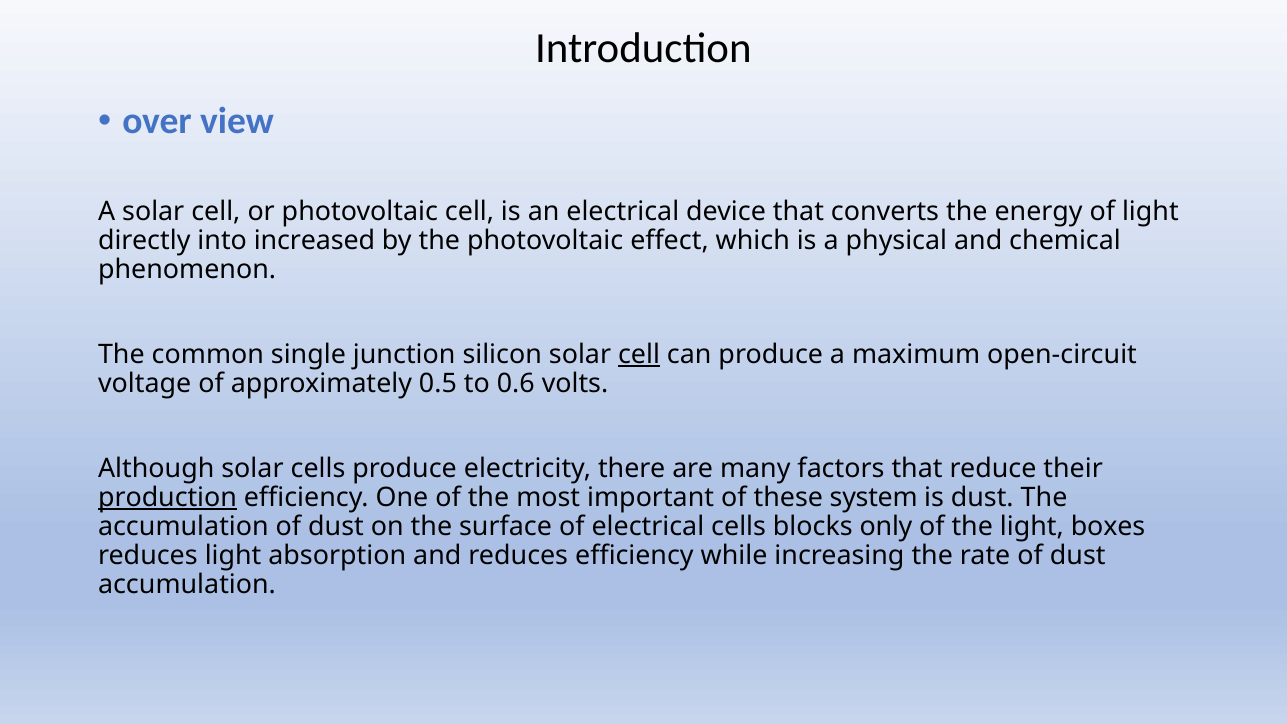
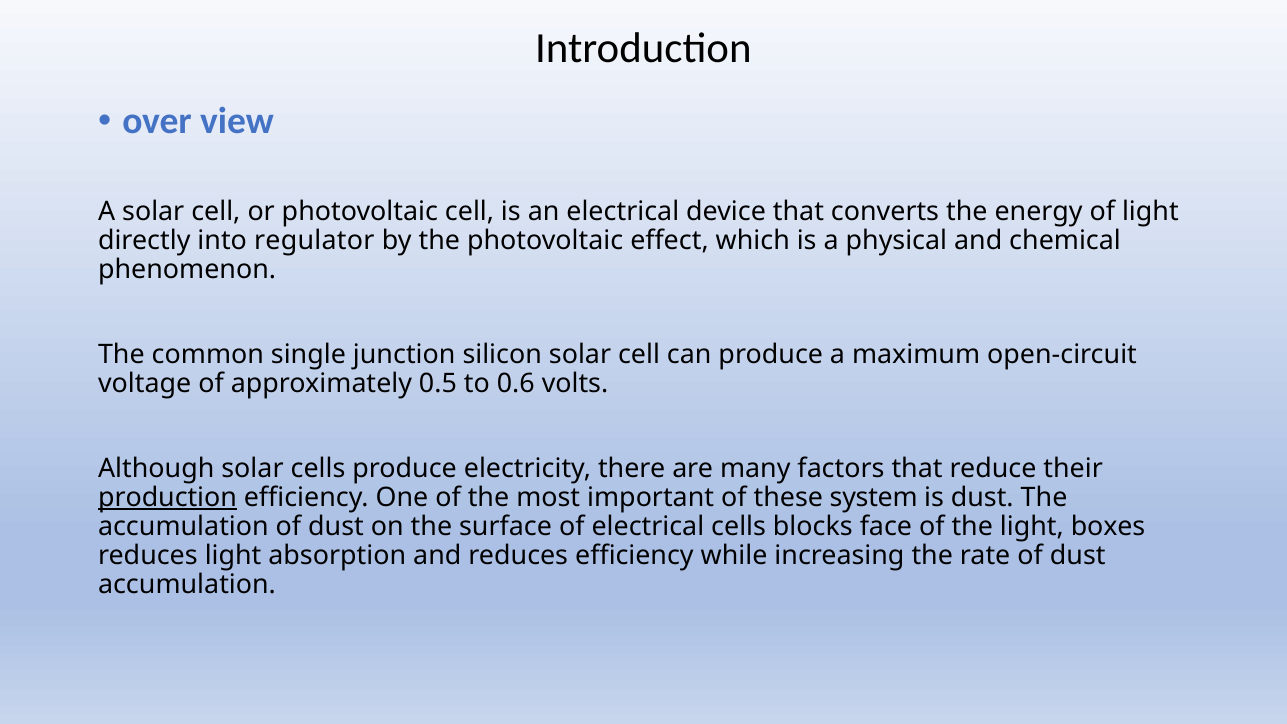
increased: increased -> regulator
cell at (639, 355) underline: present -> none
only: only -> face
